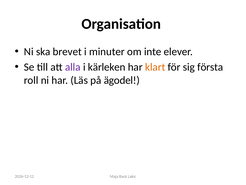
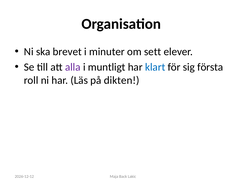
inte: inte -> sett
kärleken: kärleken -> muntligt
klart colour: orange -> blue
ägodel: ägodel -> dikten
